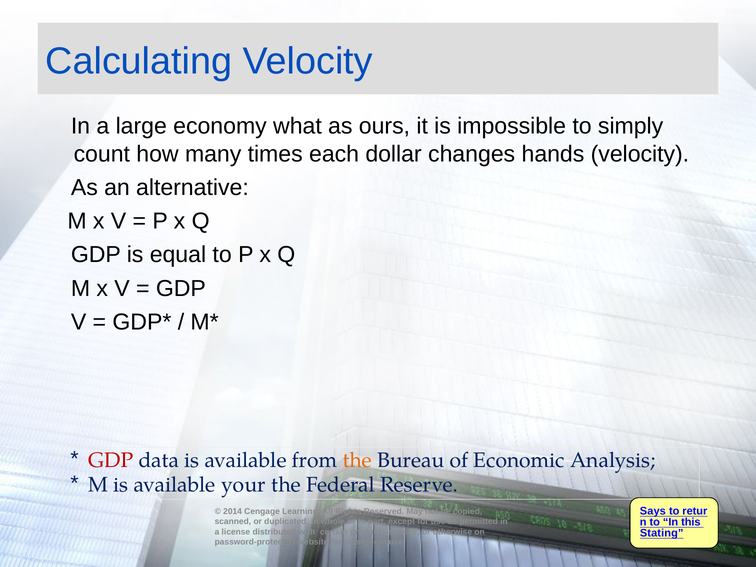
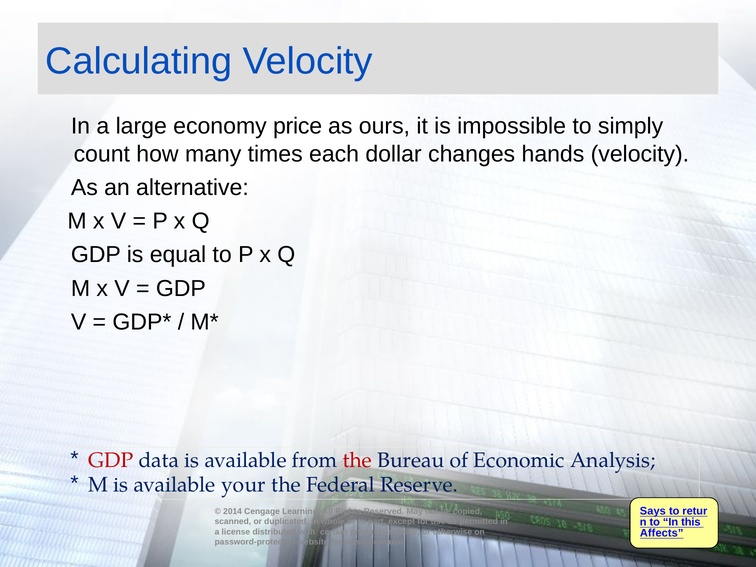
what: what -> price
the at (357, 460) colour: orange -> red
Stating: Stating -> Affects
